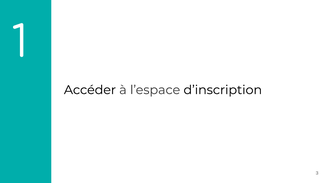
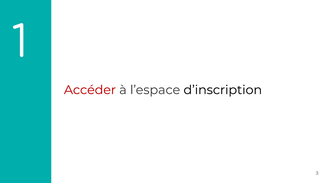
Accéder colour: black -> red
